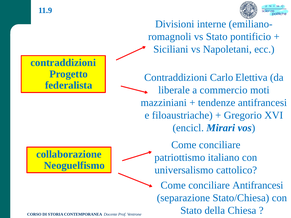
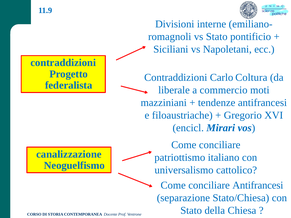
Elettiva: Elettiva -> Coltura
collaborazione: collaborazione -> canalizzazione
